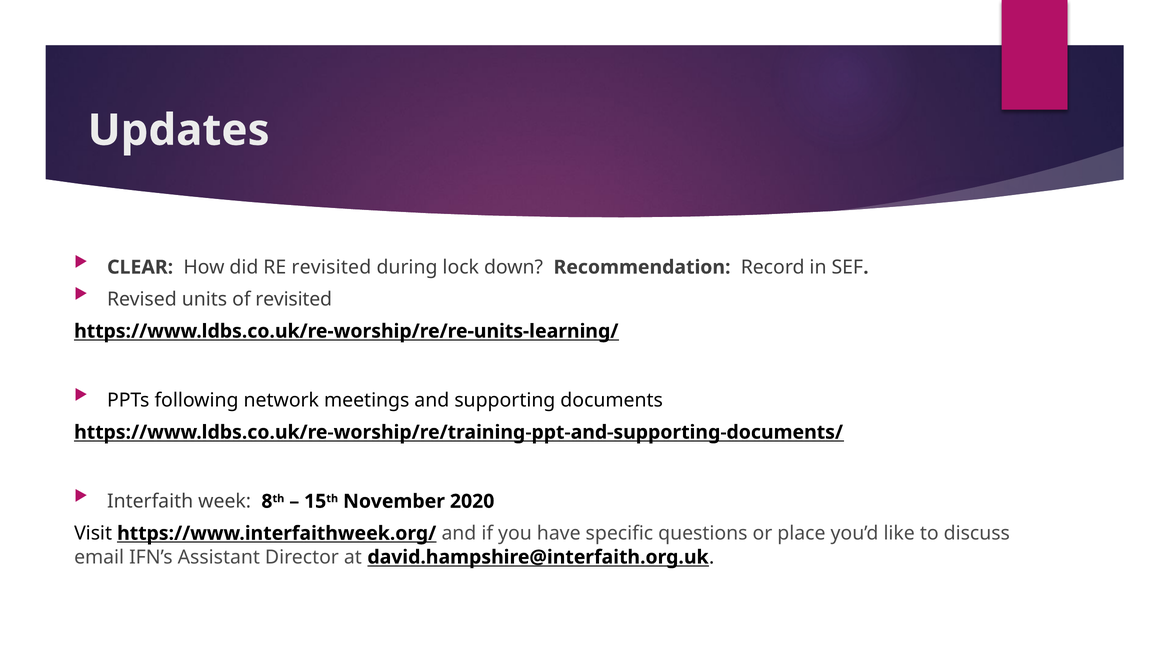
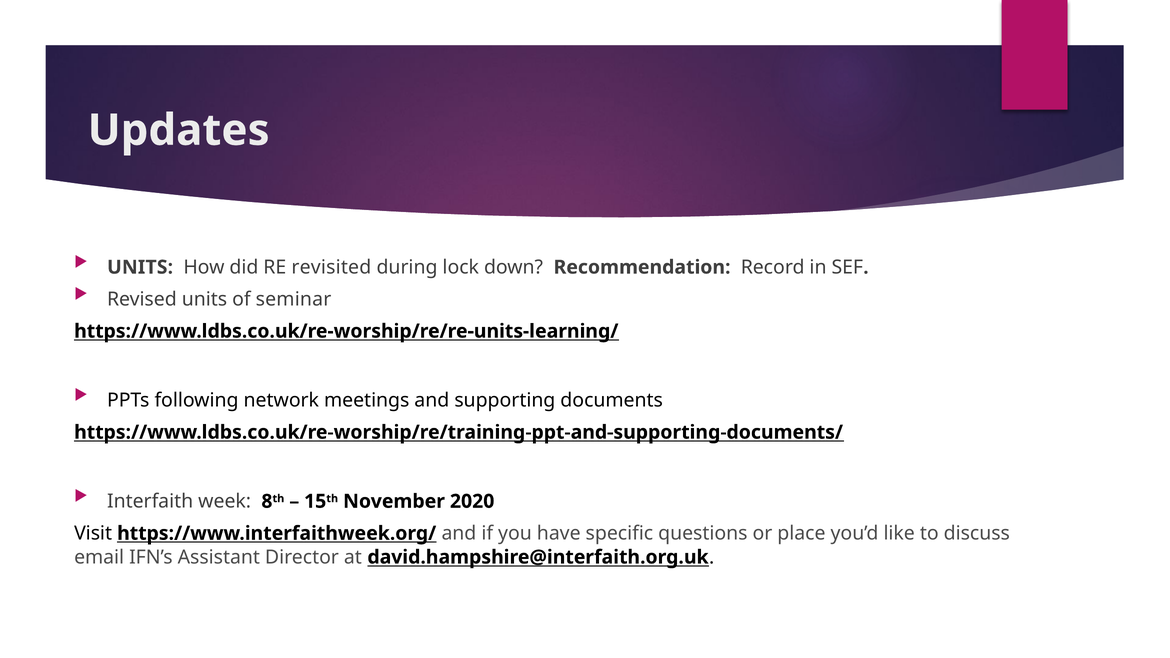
CLEAR at (140, 267): CLEAR -> UNITS
of revisited: revisited -> seminar
